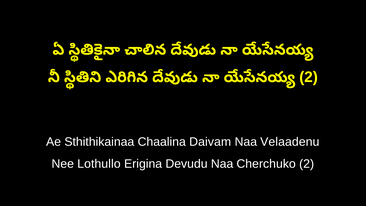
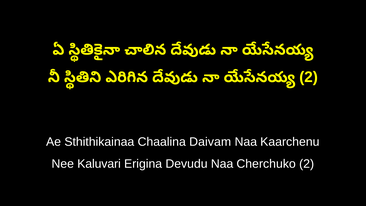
Velaadenu: Velaadenu -> Kaarchenu
Lothullo: Lothullo -> Kaluvari
